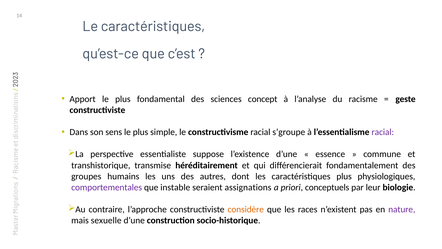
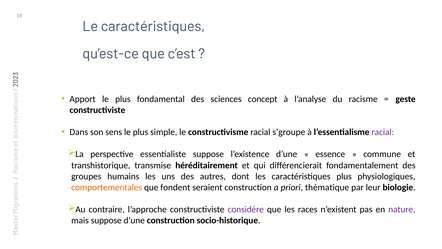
comportementales colour: purple -> orange
instable: instable -> fondent
seraient assignations: assignations -> construction
conceptuels: conceptuels -> thématique
considère colour: orange -> purple
mais sexuelle: sexuelle -> suppose
